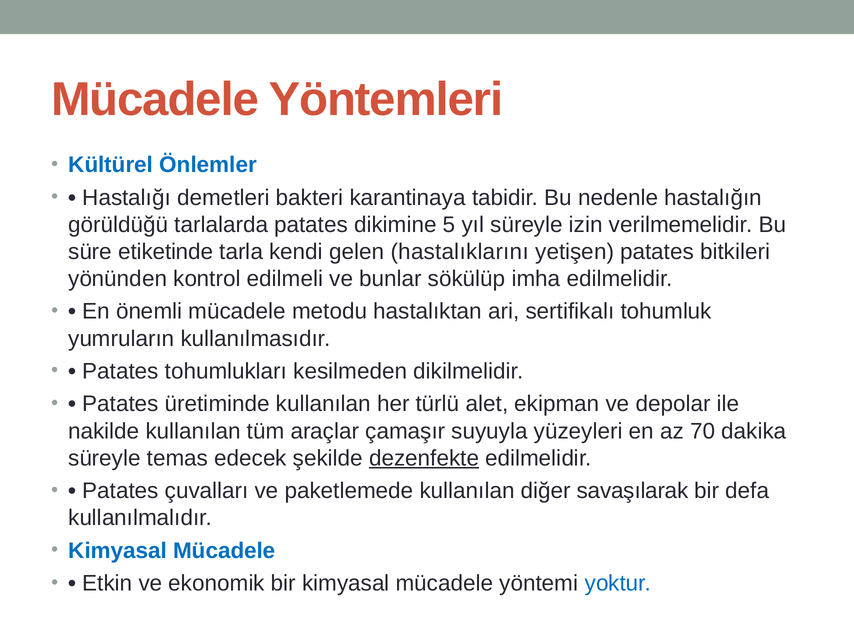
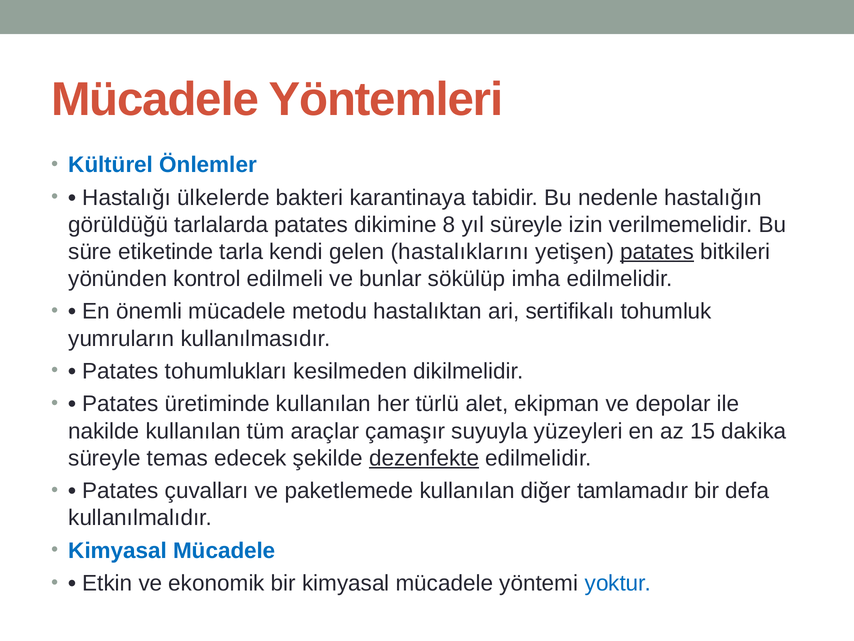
demetleri: demetleri -> ülkelerde
5: 5 -> 8
patates at (657, 252) underline: none -> present
70: 70 -> 15
savaşılarak: savaşılarak -> tamlamadır
